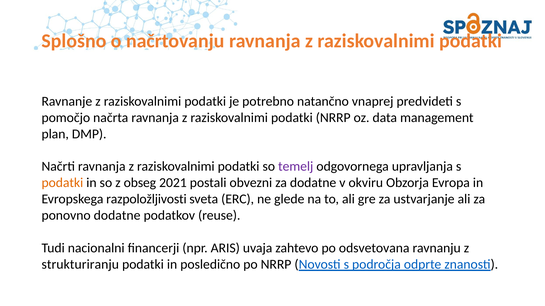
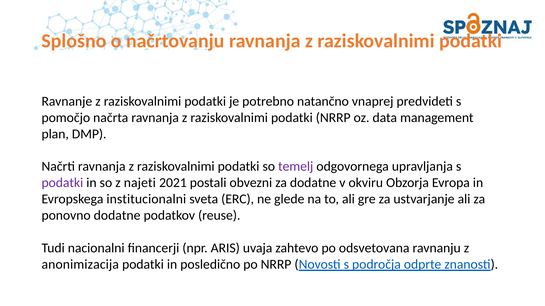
podatki at (62, 183) colour: orange -> purple
obseg: obseg -> najeti
razpoložljivosti: razpoložljivosti -> institucionalni
strukturiranju: strukturiranju -> anonimizacija
